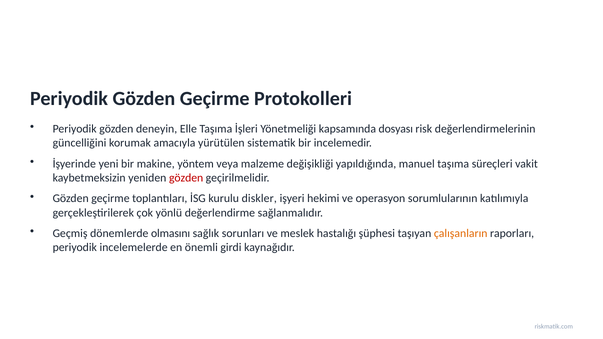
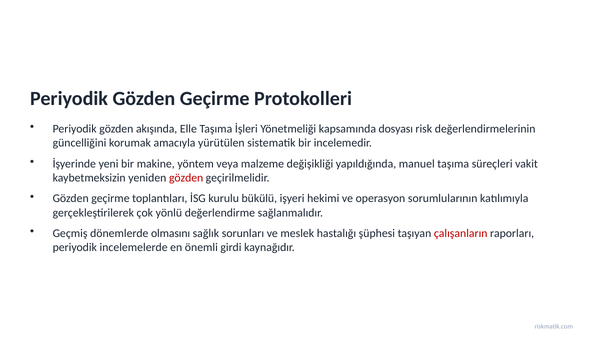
deneyin: deneyin -> akışında
diskler: diskler -> bükülü
çalışanların colour: orange -> red
